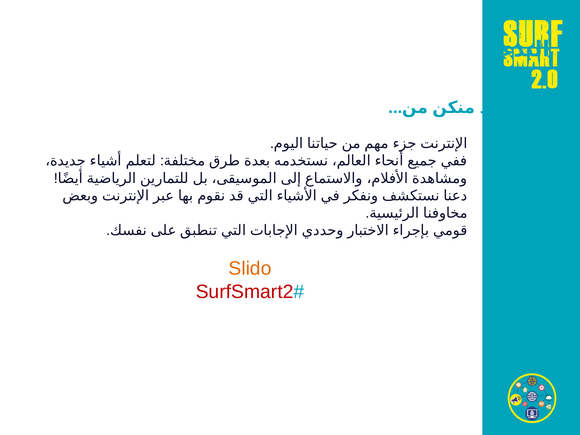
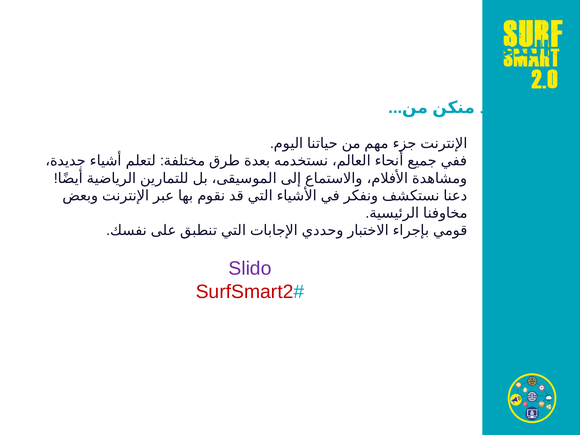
Slido colour: orange -> purple
